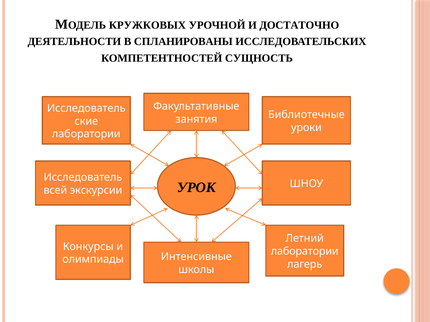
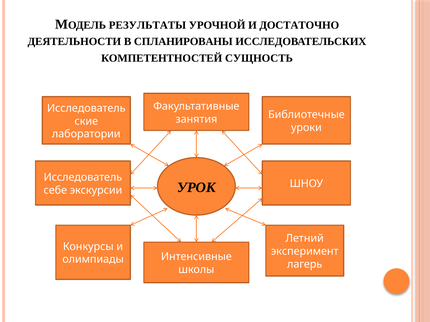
КРУЖКОВЫХ: КРУЖКОВЫХ -> РЕЗУЛЬТАТЫ
всей: всей -> себе
лаборатории at (305, 252): лаборатории -> эксперимент
